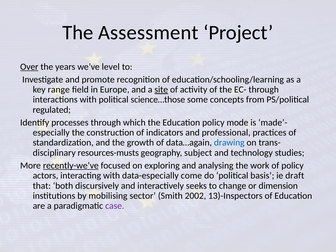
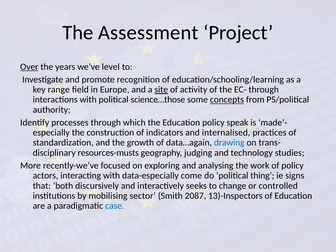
concepts underline: none -> present
regulated: regulated -> authority
mode: mode -> speak
professional: professional -> internalised
subject: subject -> judging
recently-we’ve underline: present -> none
basis: basis -> thing
draft: draft -> signs
dimension: dimension -> controlled
2002: 2002 -> 2087
case colour: purple -> blue
